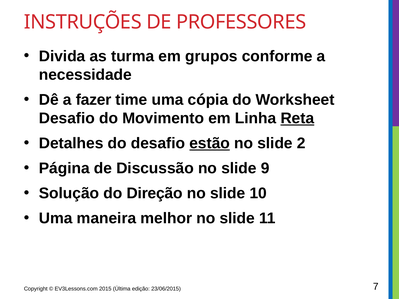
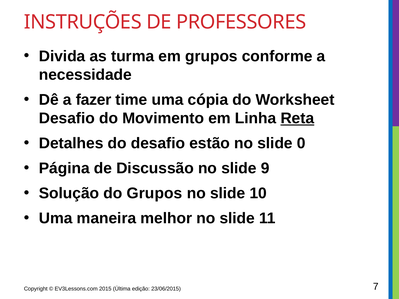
estão underline: present -> none
2: 2 -> 0
do Direção: Direção -> Grupos
